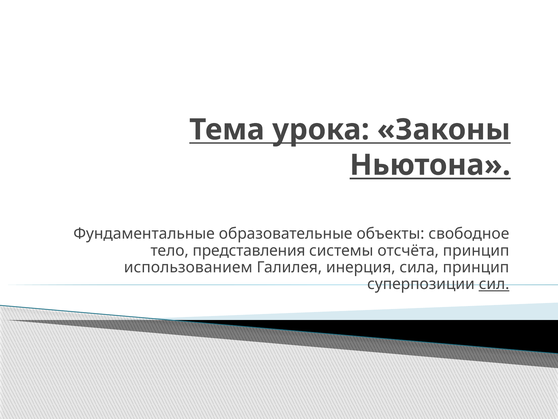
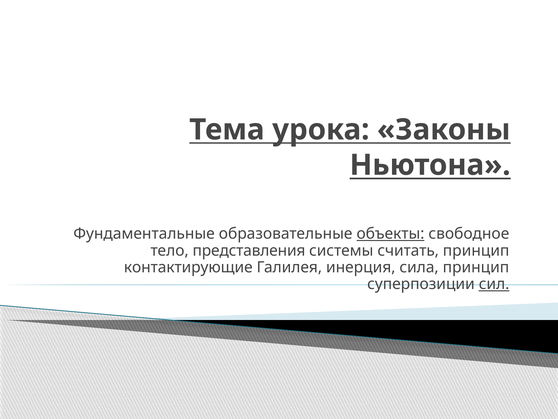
объекты underline: none -> present
отсчёта: отсчёта -> считать
использованием: использованием -> контактирующие
